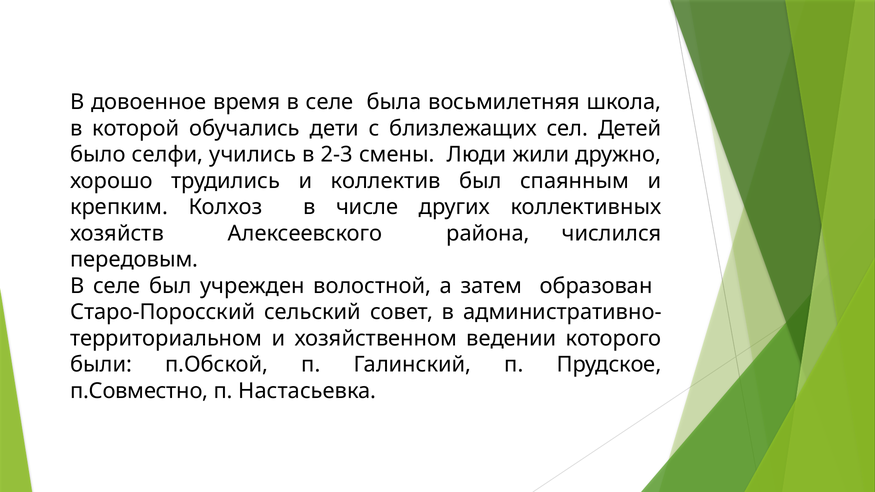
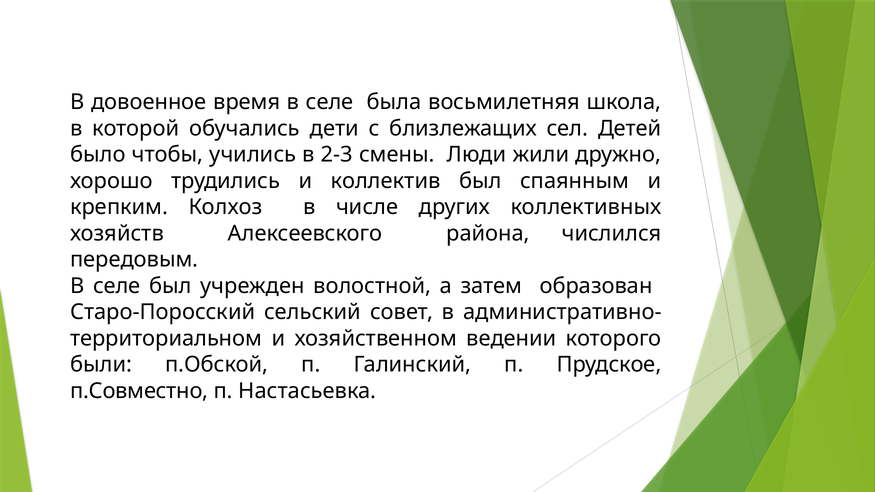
селфи: селфи -> чтобы
